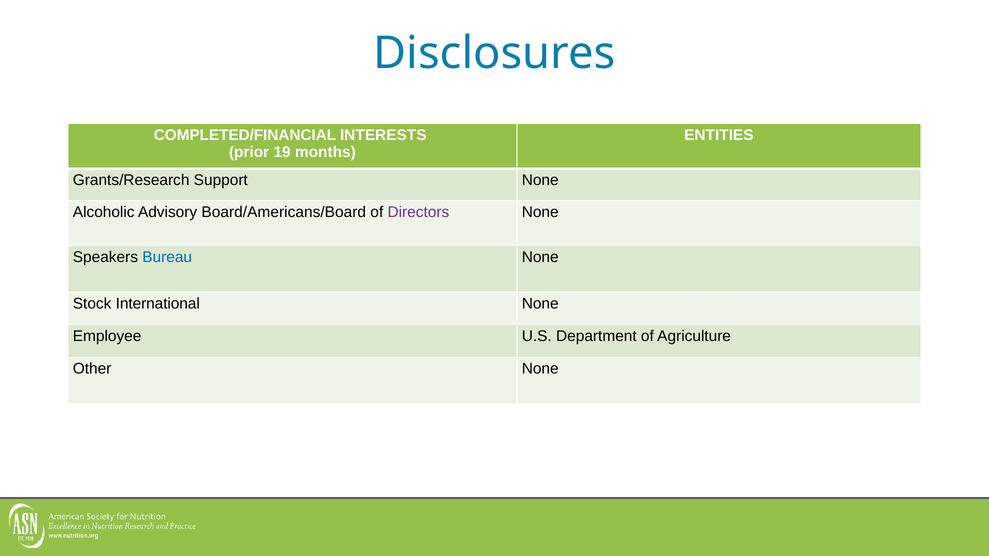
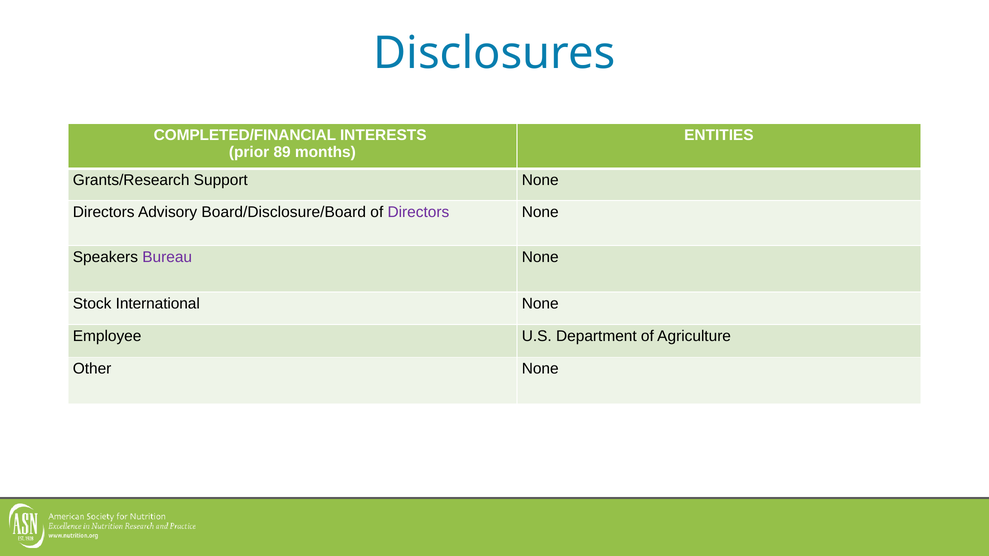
19: 19 -> 89
Alcoholic at (104, 212): Alcoholic -> Directors
Board/Americans/Board: Board/Americans/Board -> Board/Disclosure/Board
Bureau colour: blue -> purple
